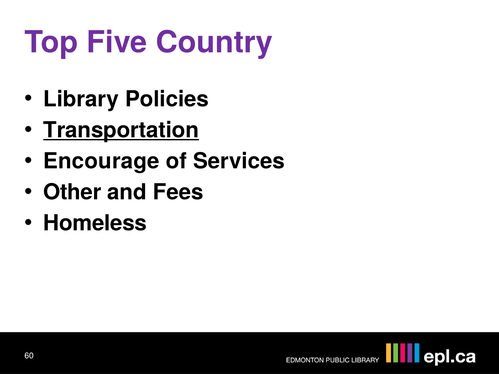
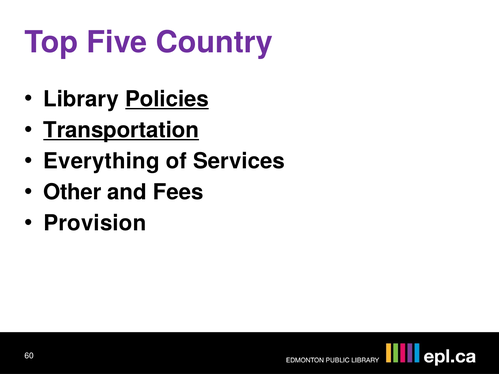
Policies underline: none -> present
Encourage: Encourage -> Everything
Homeless: Homeless -> Provision
